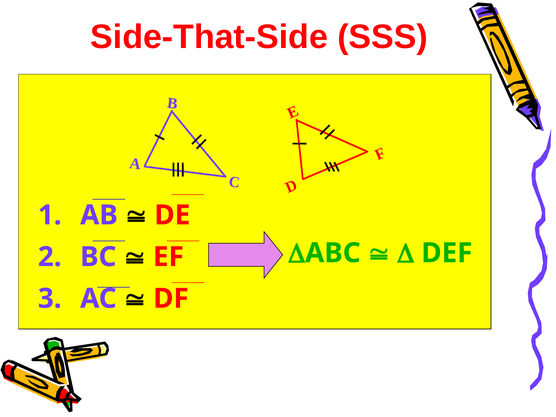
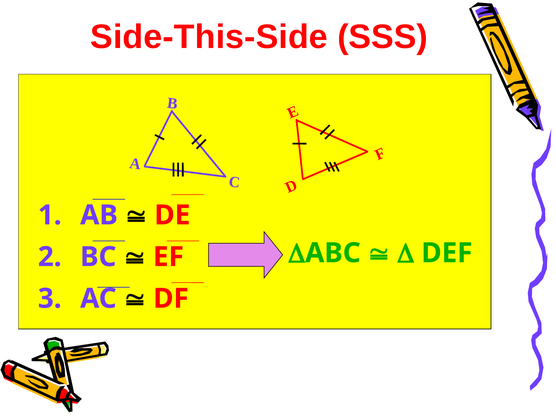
Side-That-Side: Side-That-Side -> Side-This-Side
